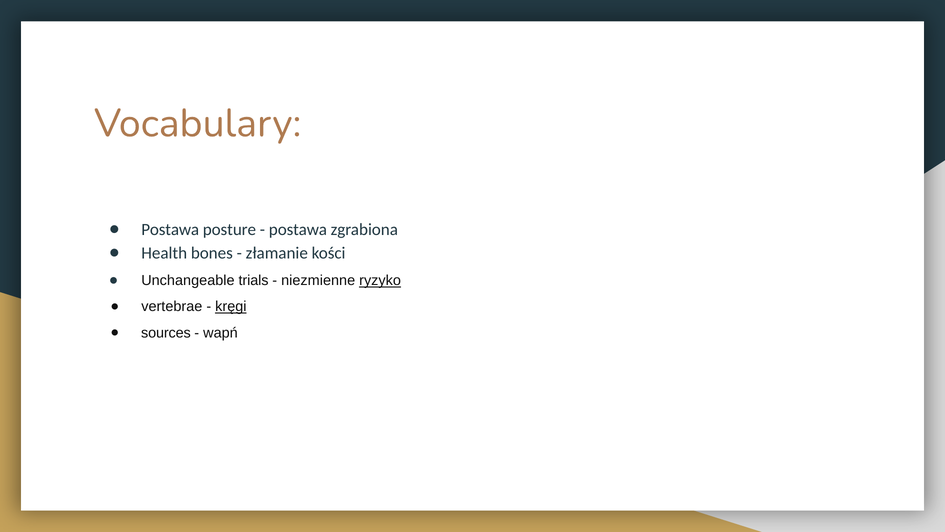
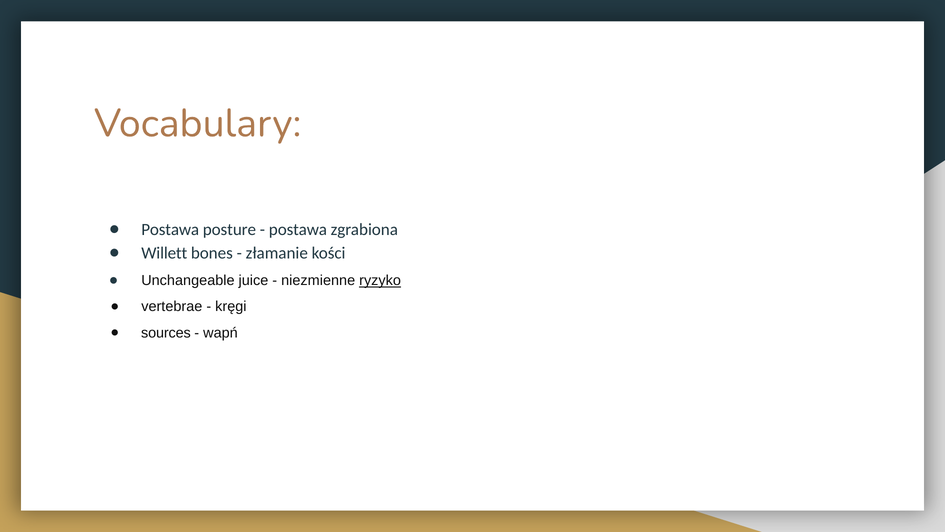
Health: Health -> Willett
trials: trials -> juice
kręgi underline: present -> none
